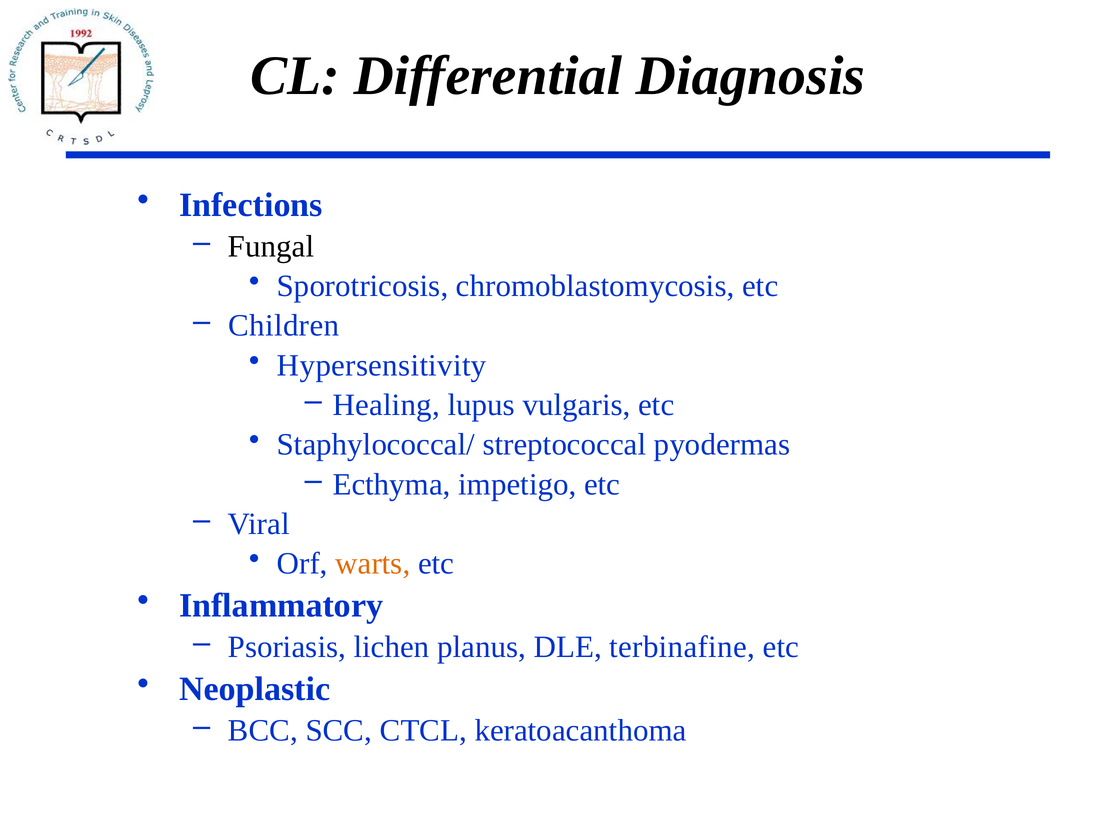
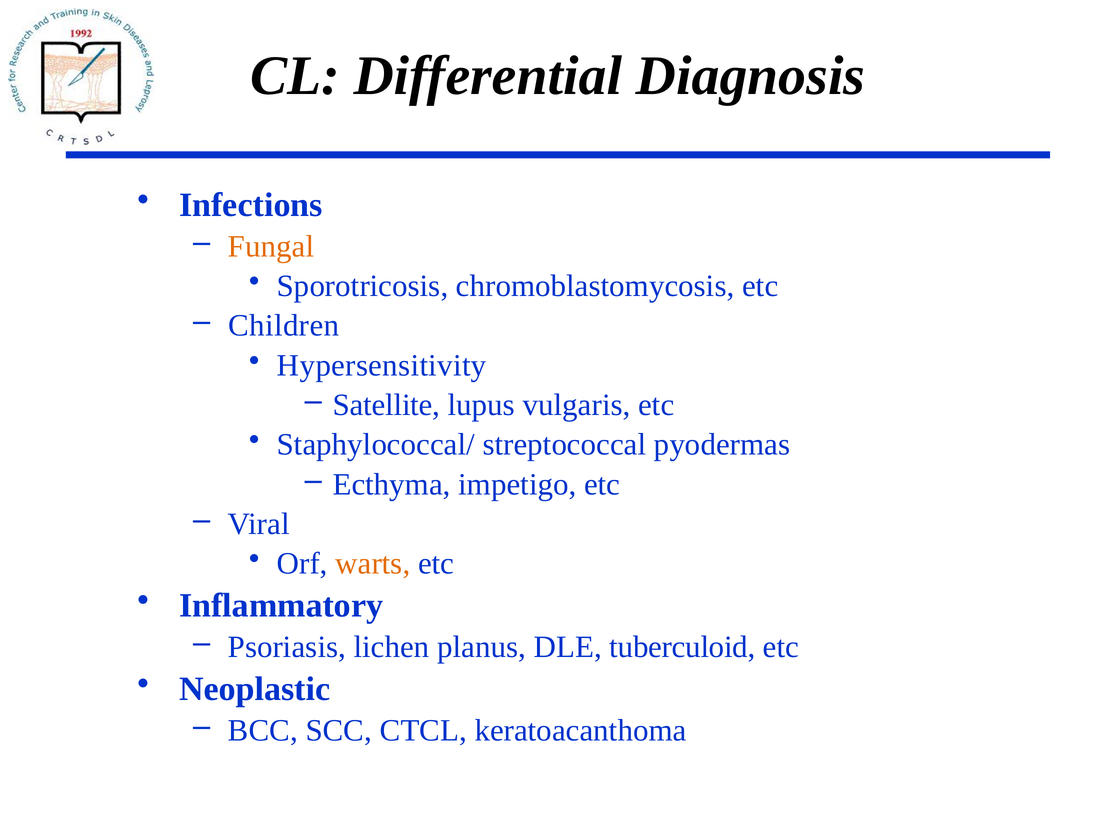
Fungal colour: black -> orange
Healing: Healing -> Satellite
terbinafine: terbinafine -> tuberculoid
